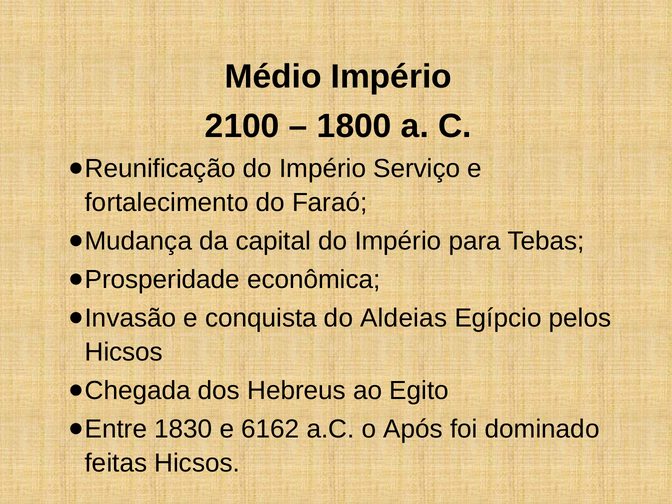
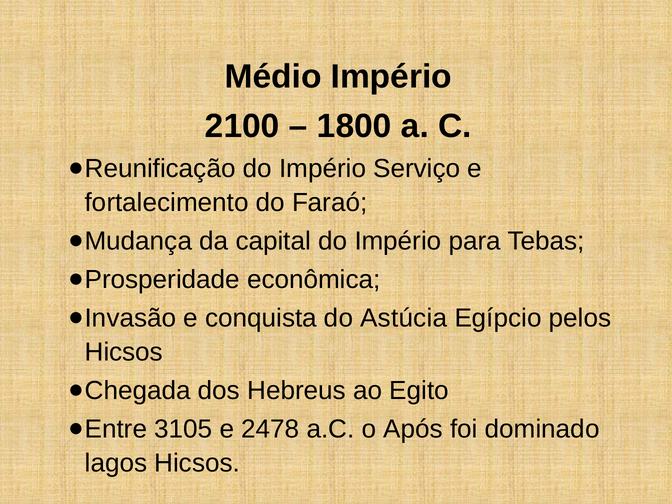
Aldeias: Aldeias -> Astúcia
1830: 1830 -> 3105
6162: 6162 -> 2478
feitas: feitas -> lagos
